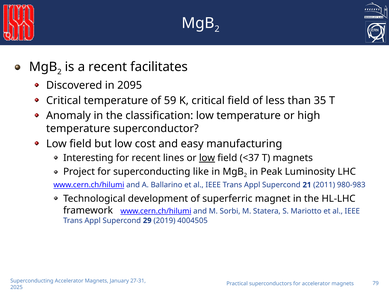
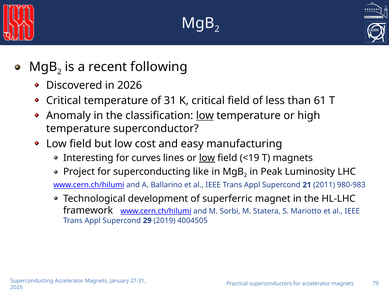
facilitates: facilitates -> following
2095: 2095 -> 2026
59: 59 -> 31
35: 35 -> 61
low at (205, 116) underline: none -> present
for recent: recent -> curves
<37: <37 -> <19
